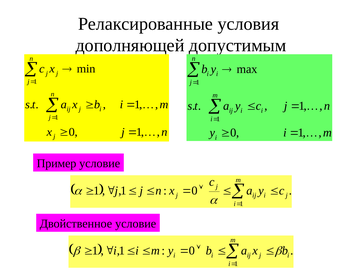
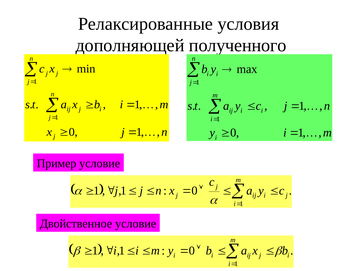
допустимым: допустимым -> полученного
